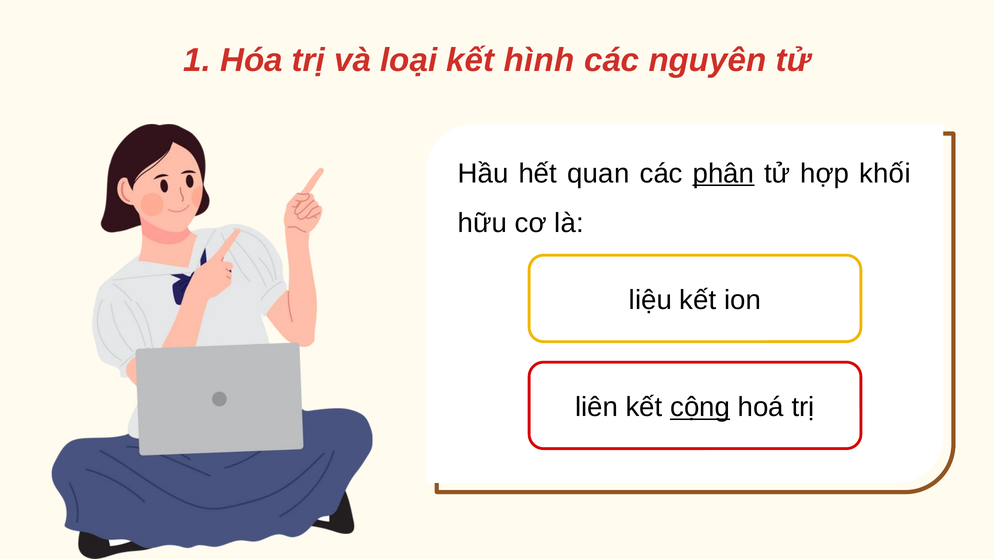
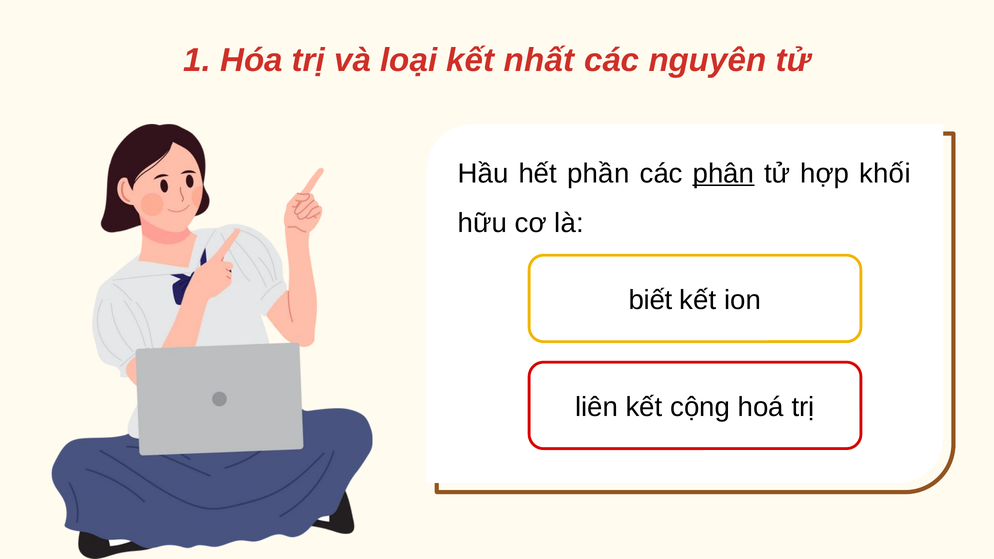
hình: hình -> nhất
quan: quan -> phần
liệu: liệu -> biết
cộng underline: present -> none
